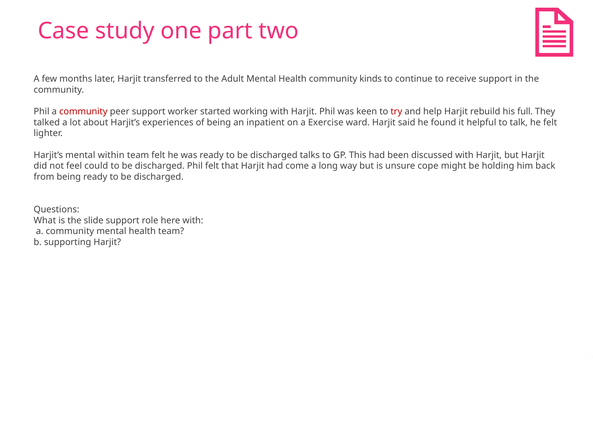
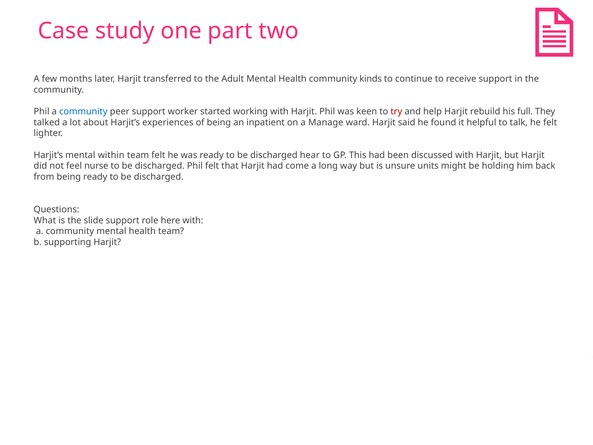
community at (83, 111) colour: red -> blue
Exercise: Exercise -> Manage
talks: talks -> hear
could: could -> nurse
cope: cope -> units
